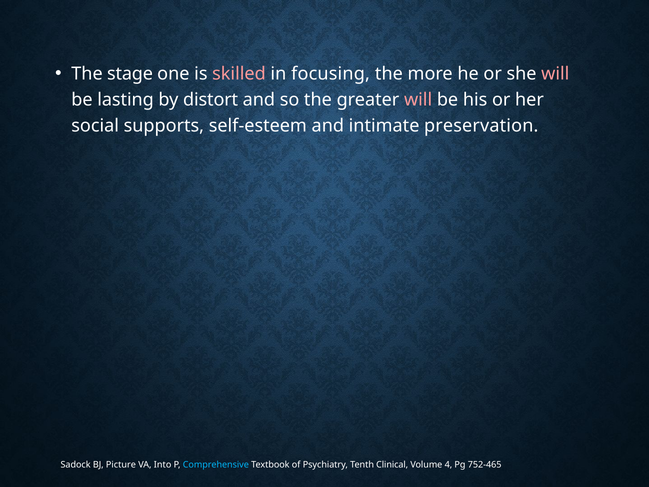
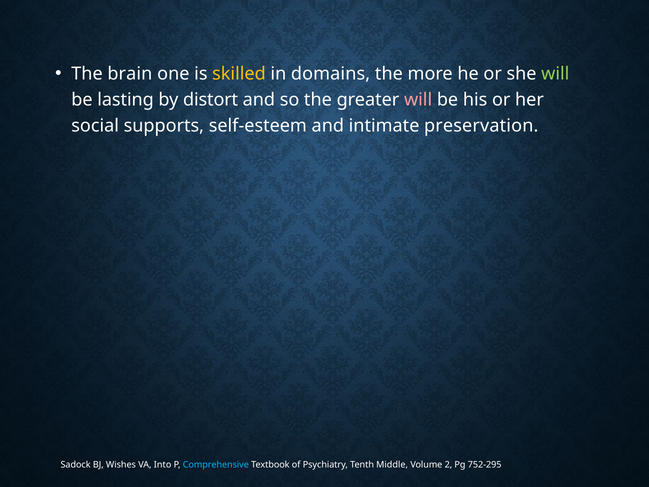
stage: stage -> brain
skilled colour: pink -> yellow
focusing: focusing -> domains
will at (555, 74) colour: pink -> light green
Picture: Picture -> Wishes
Clinical: Clinical -> Middle
4: 4 -> 2
752-465: 752-465 -> 752-295
